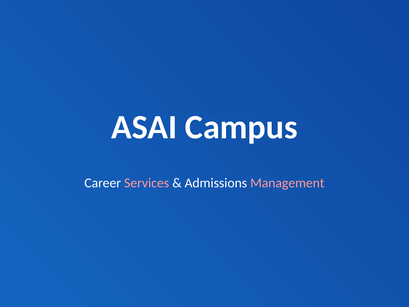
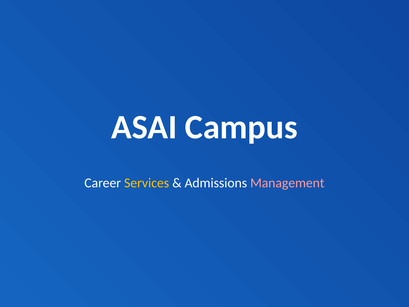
Services colour: pink -> yellow
